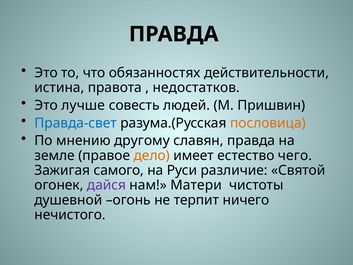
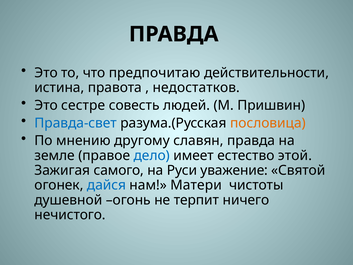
обязанностях: обязанностях -> предпочитаю
лучше: лучше -> сестре
дело colour: orange -> blue
чего: чего -> этой
различие: различие -> уважение
дайся colour: purple -> blue
